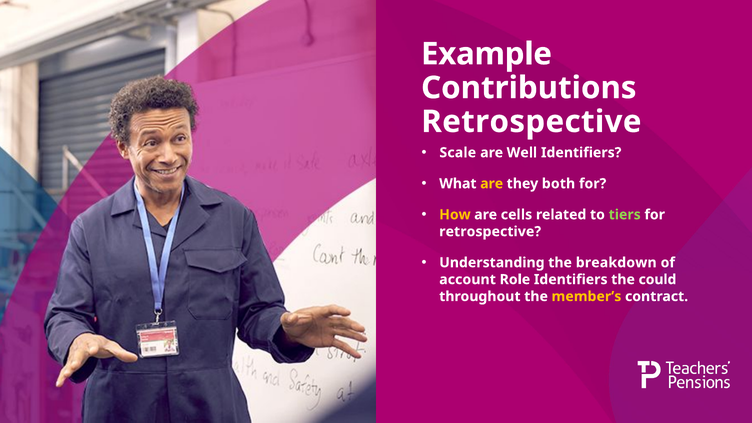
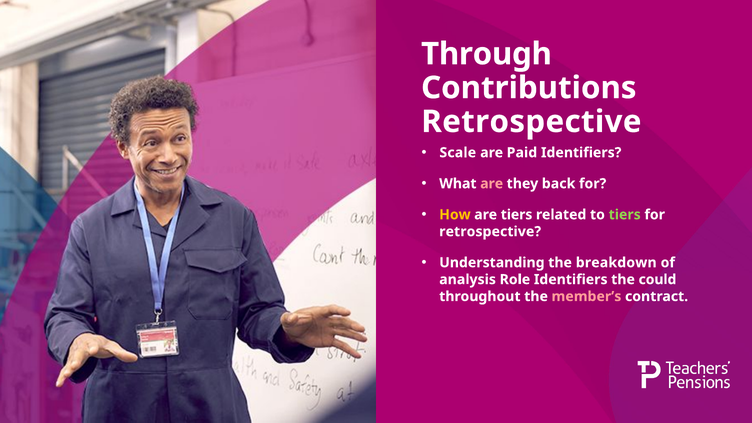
Example: Example -> Through
Well: Well -> Paid
are at (492, 184) colour: yellow -> pink
both: both -> back
are cells: cells -> tiers
account: account -> analysis
member’s colour: yellow -> pink
